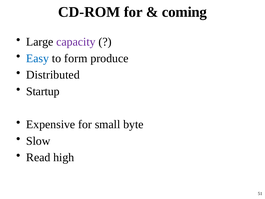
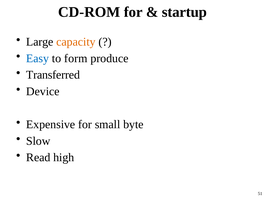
coming: coming -> startup
capacity colour: purple -> orange
Distributed: Distributed -> Transferred
Startup: Startup -> Device
